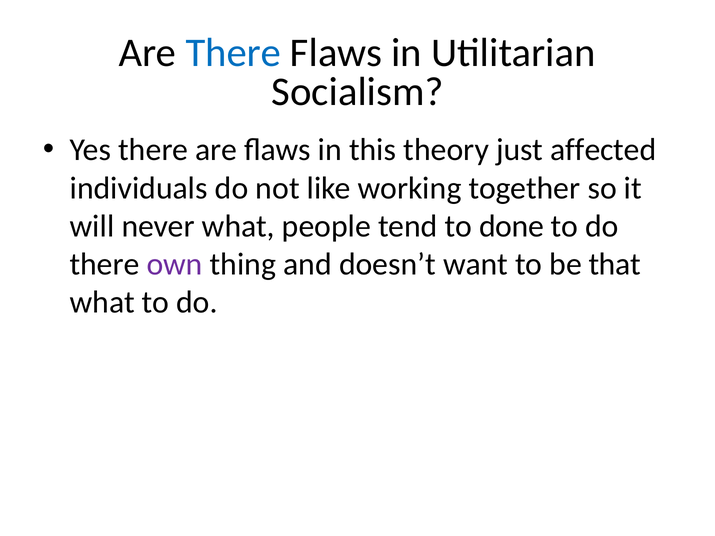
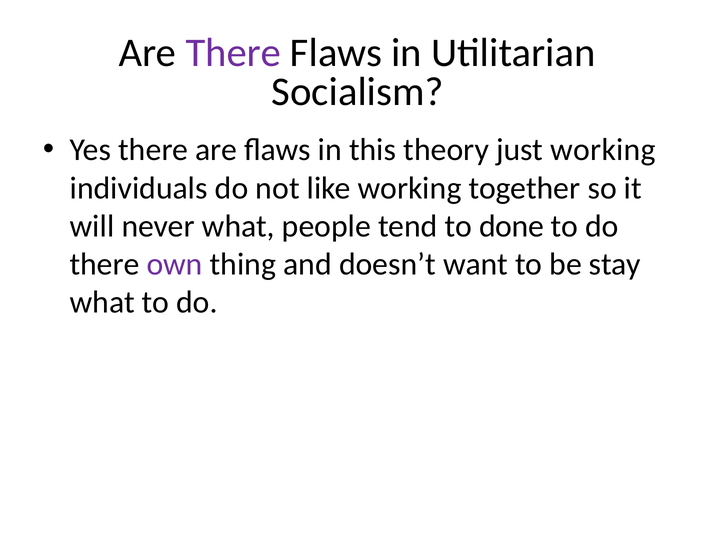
There at (233, 53) colour: blue -> purple
just affected: affected -> working
that: that -> stay
